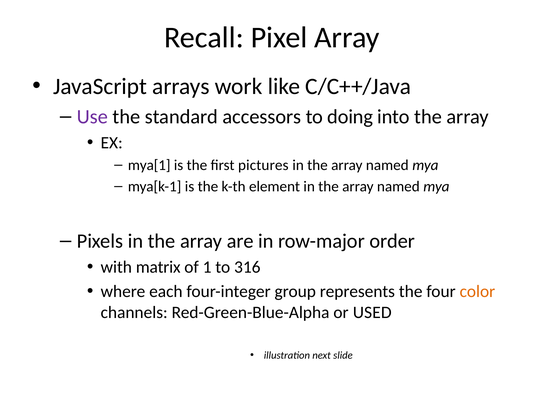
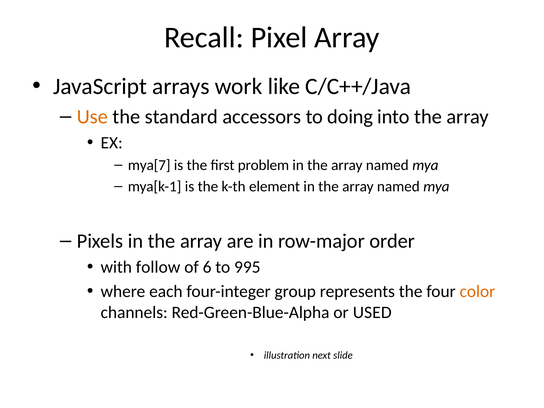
Use colour: purple -> orange
mya[1: mya[1 -> mya[7
pictures: pictures -> problem
matrix: matrix -> follow
1: 1 -> 6
316: 316 -> 995
